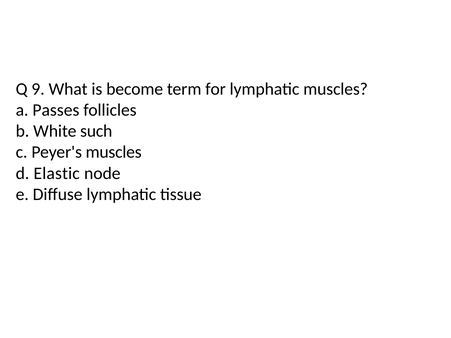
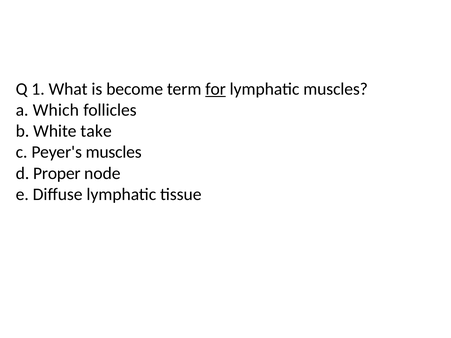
9: 9 -> 1
for underline: none -> present
Passes: Passes -> Which
such: such -> take
Elastic: Elastic -> Proper
